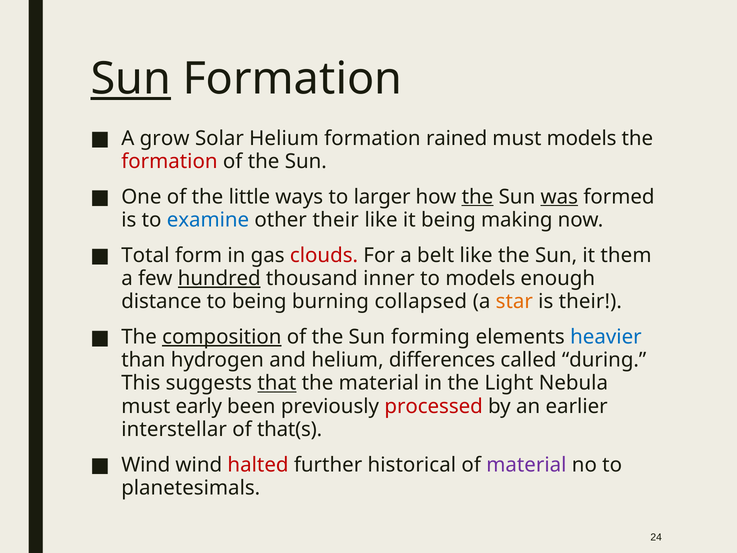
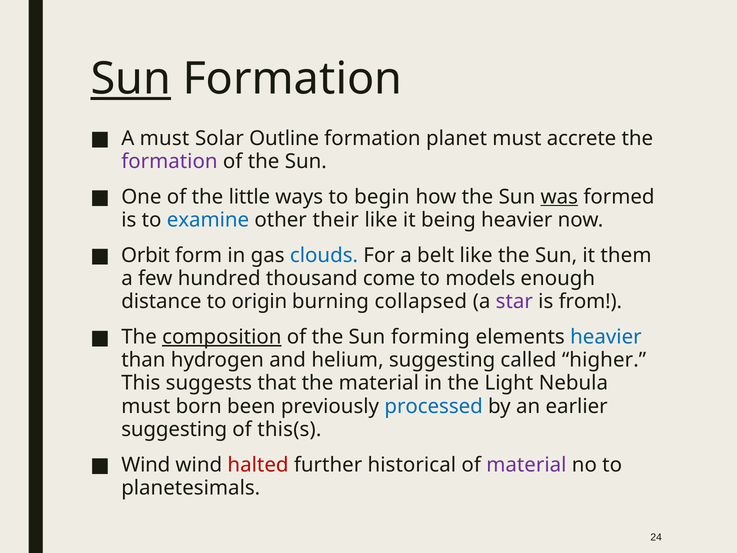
A grow: grow -> must
Solar Helium: Helium -> Outline
rained: rained -> planet
must models: models -> accrete
formation at (169, 161) colour: red -> purple
larger: larger -> begin
the at (478, 197) underline: present -> none
being making: making -> heavier
Total: Total -> Orbit
clouds colour: red -> blue
hundred underline: present -> none
inner: inner -> come
to being: being -> origin
star colour: orange -> purple
is their: their -> from
helium differences: differences -> suggesting
during: during -> higher
that underline: present -> none
early: early -> born
processed colour: red -> blue
interstellar at (174, 429): interstellar -> suggesting
that(s: that(s -> this(s
